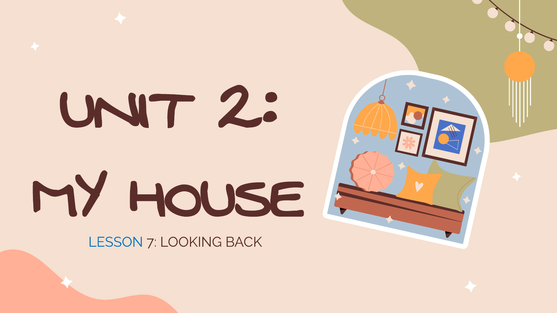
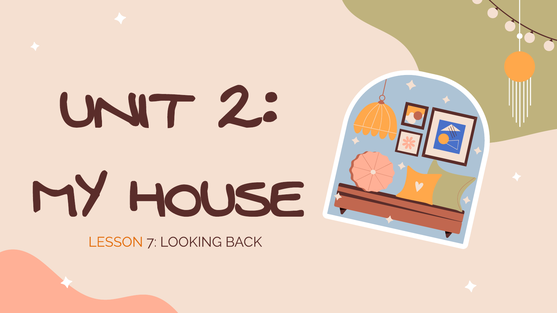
LESSON colour: blue -> orange
